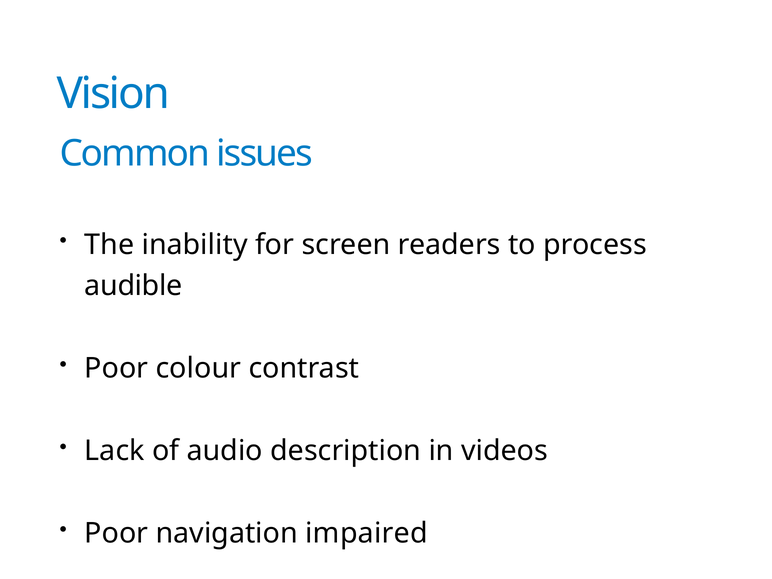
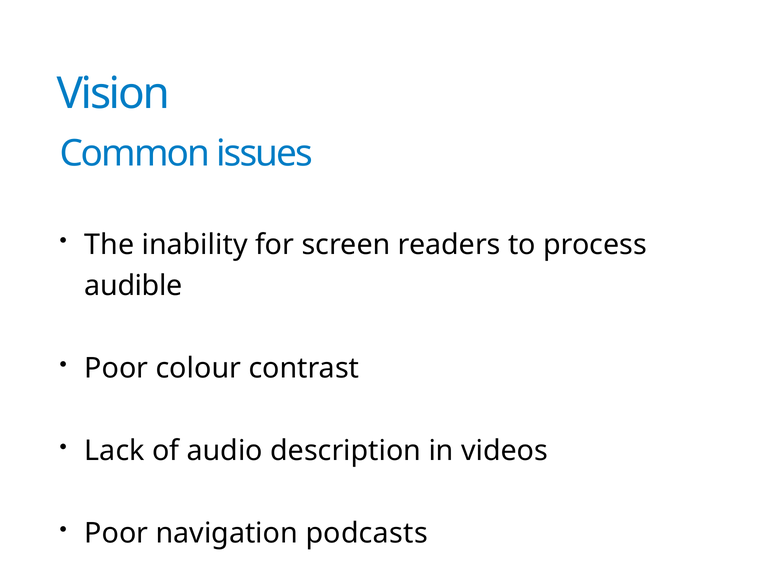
impaired: impaired -> podcasts
